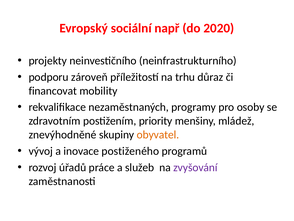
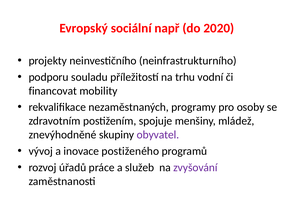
zároveň: zároveň -> souladu
důraz: důraz -> vodní
priority: priority -> spojuje
obyvatel colour: orange -> purple
